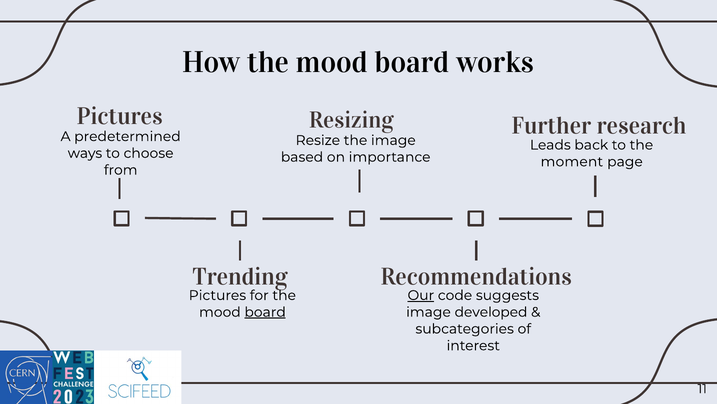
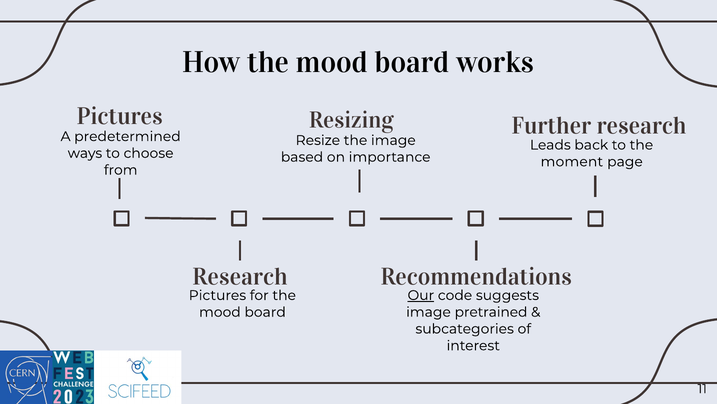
Trending at (240, 276): Trending -> Research
board at (265, 312) underline: present -> none
developed: developed -> pretrained
